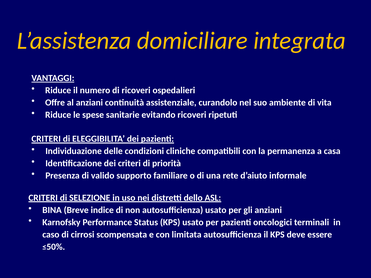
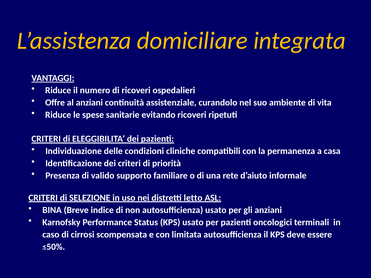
dello: dello -> letto
